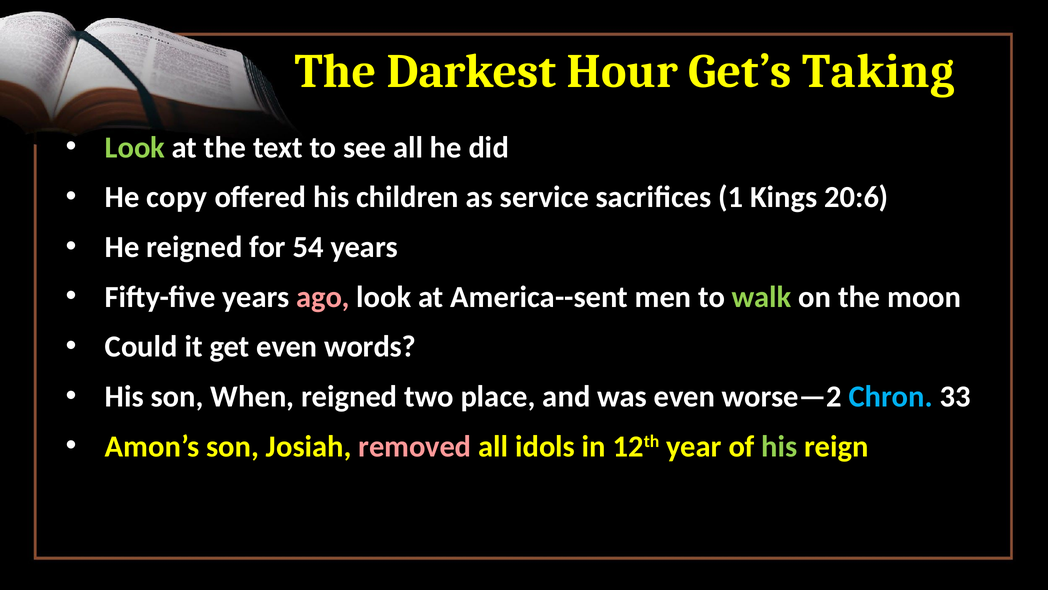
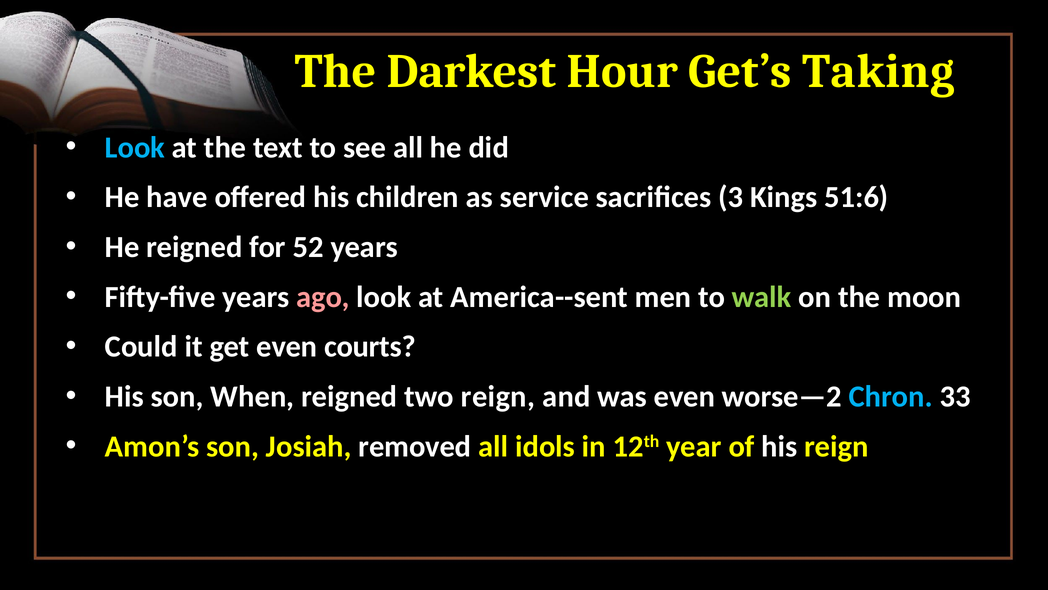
Look at (135, 147) colour: light green -> light blue
copy: copy -> have
1: 1 -> 3
20:6: 20:6 -> 51:6
54: 54 -> 52
words: words -> courts
two place: place -> reign
removed colour: pink -> white
his at (779, 446) colour: light green -> white
